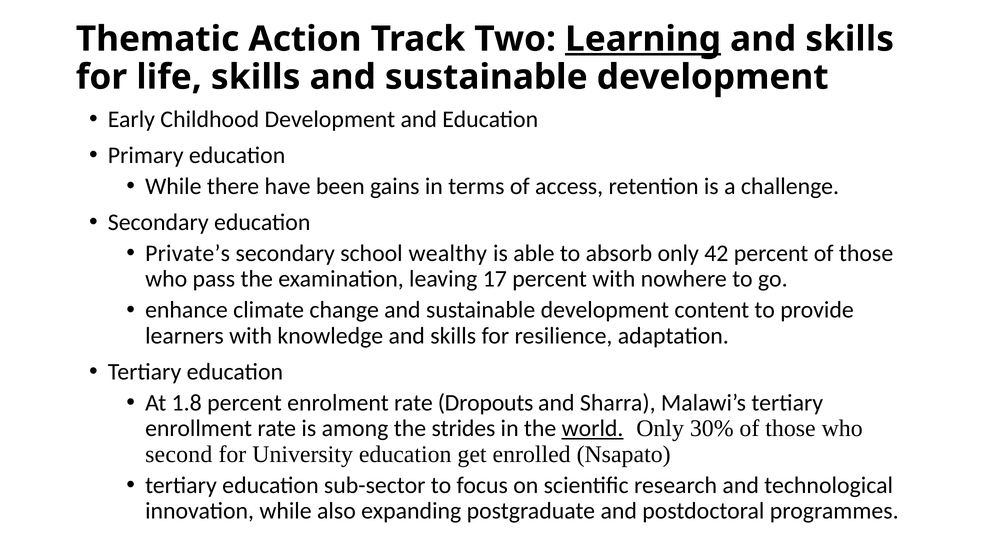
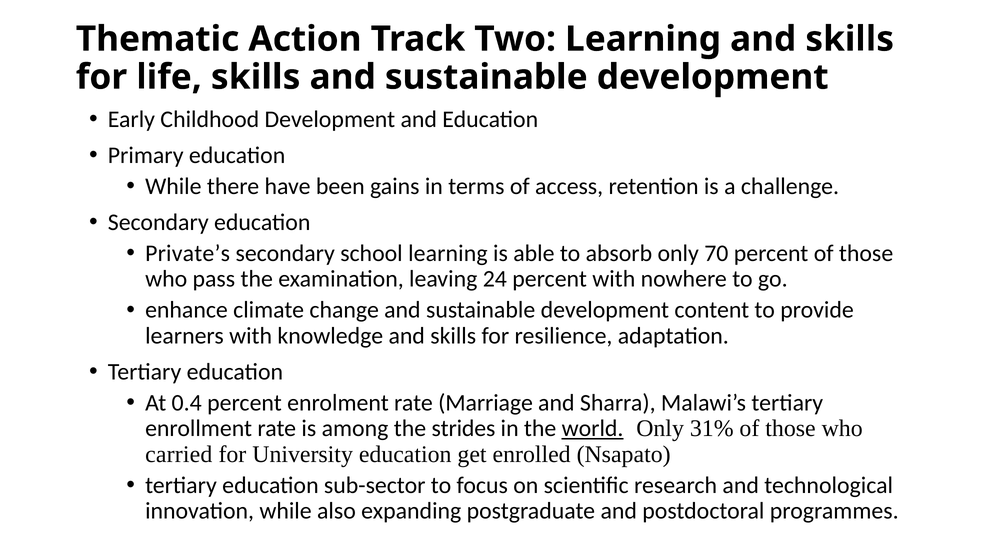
Learning at (643, 39) underline: present -> none
school wealthy: wealthy -> learning
42: 42 -> 70
17: 17 -> 24
1.8: 1.8 -> 0.4
Dropouts: Dropouts -> Marriage
30%: 30% -> 31%
second: second -> carried
